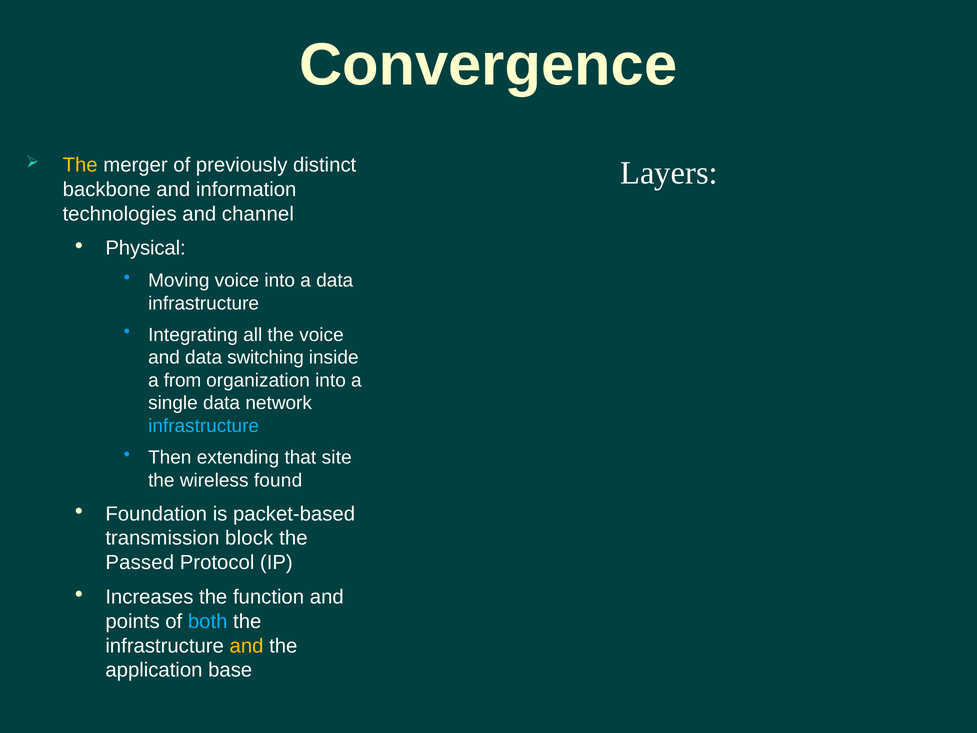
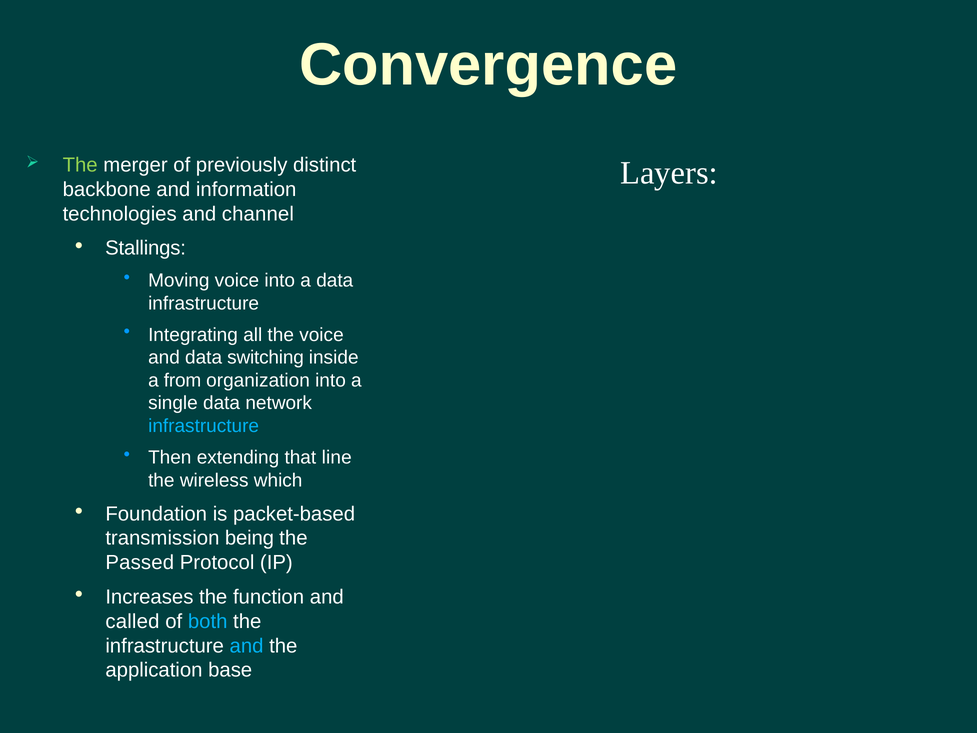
The at (80, 165) colour: yellow -> light green
Physical: Physical -> Stallings
site: site -> line
found: found -> which
block: block -> being
points: points -> called
and at (247, 646) colour: yellow -> light blue
